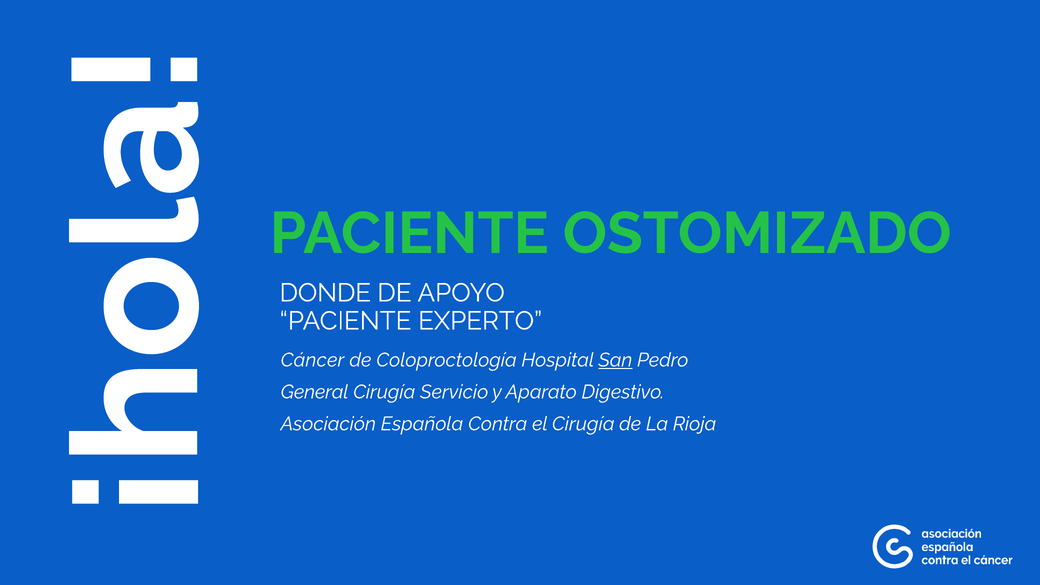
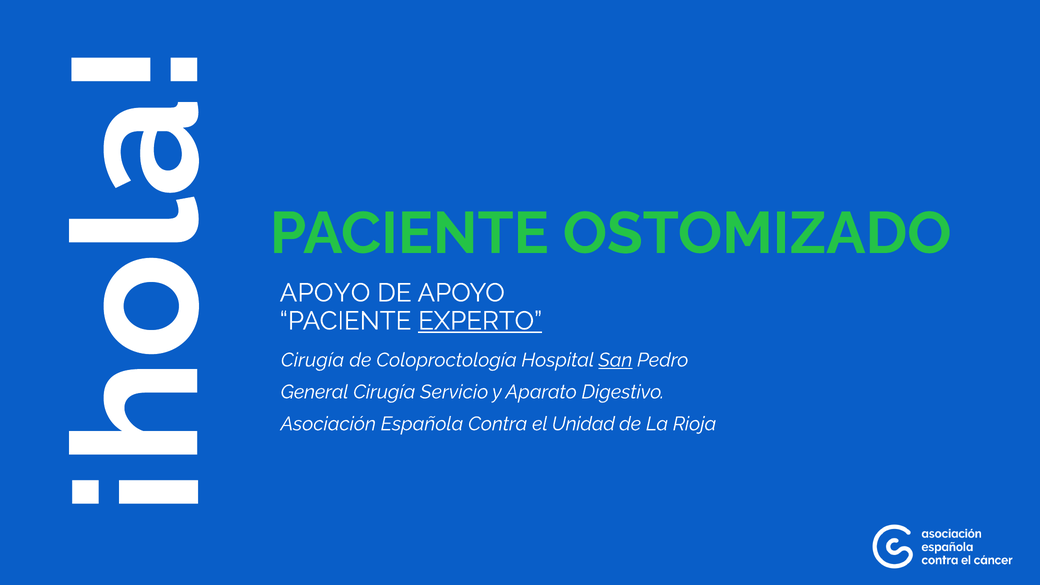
DONDE at (325, 293): DONDE -> APOYO
EXPERTO underline: none -> present
Cáncer at (312, 360): Cáncer -> Cirugía
el Cirugía: Cirugía -> Unidad
